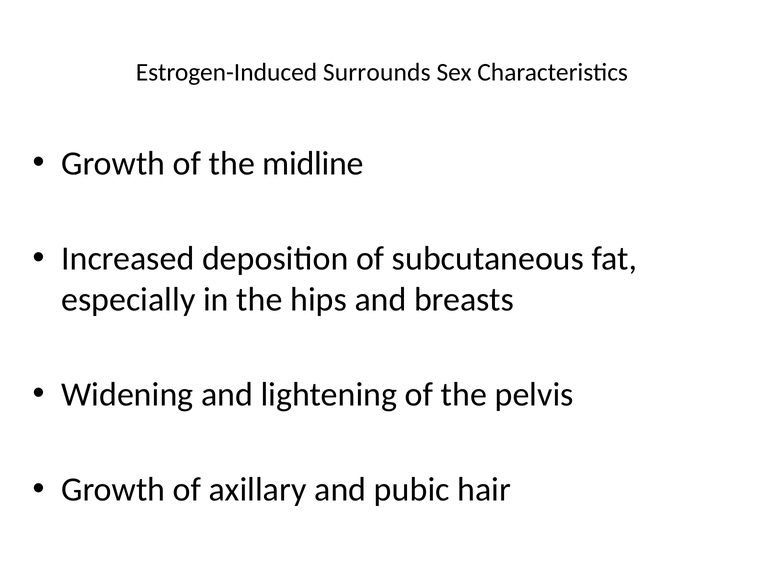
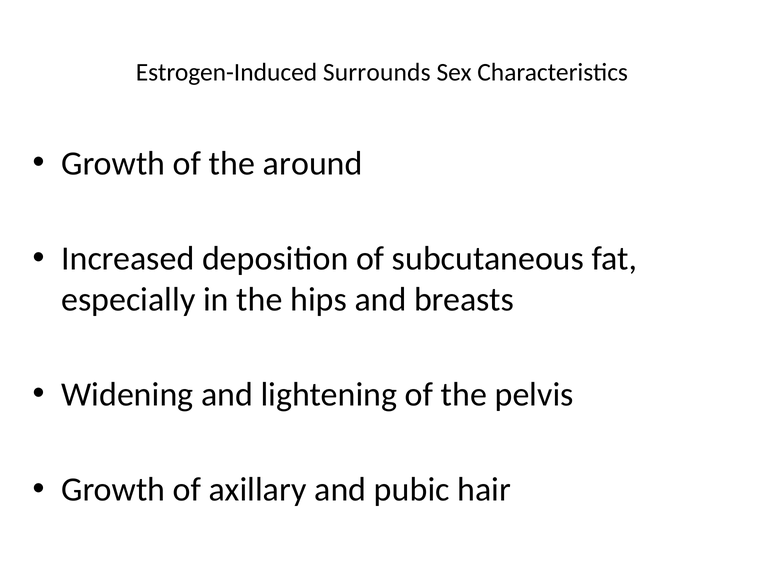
midline: midline -> around
